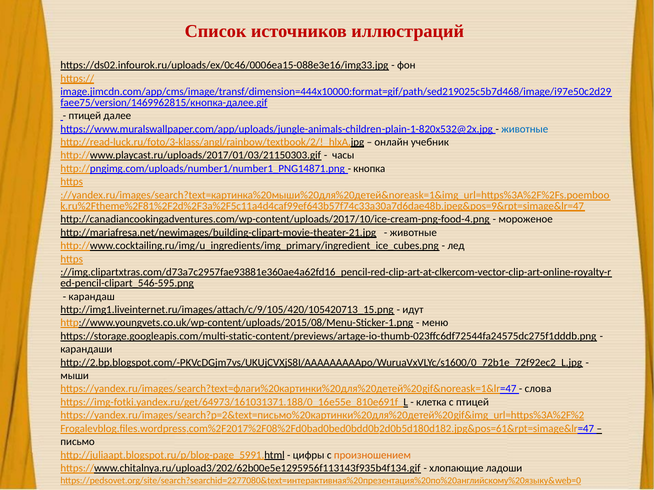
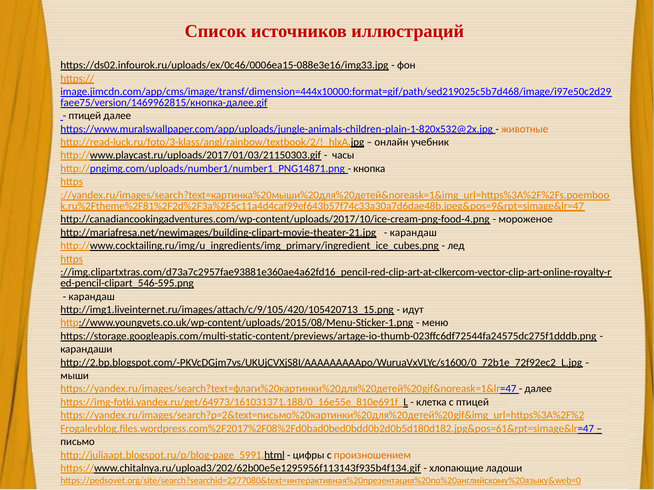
животные at (525, 129) colour: blue -> orange
животные at (413, 233): животные -> карандаш
слова at (538, 389): слова -> далее
